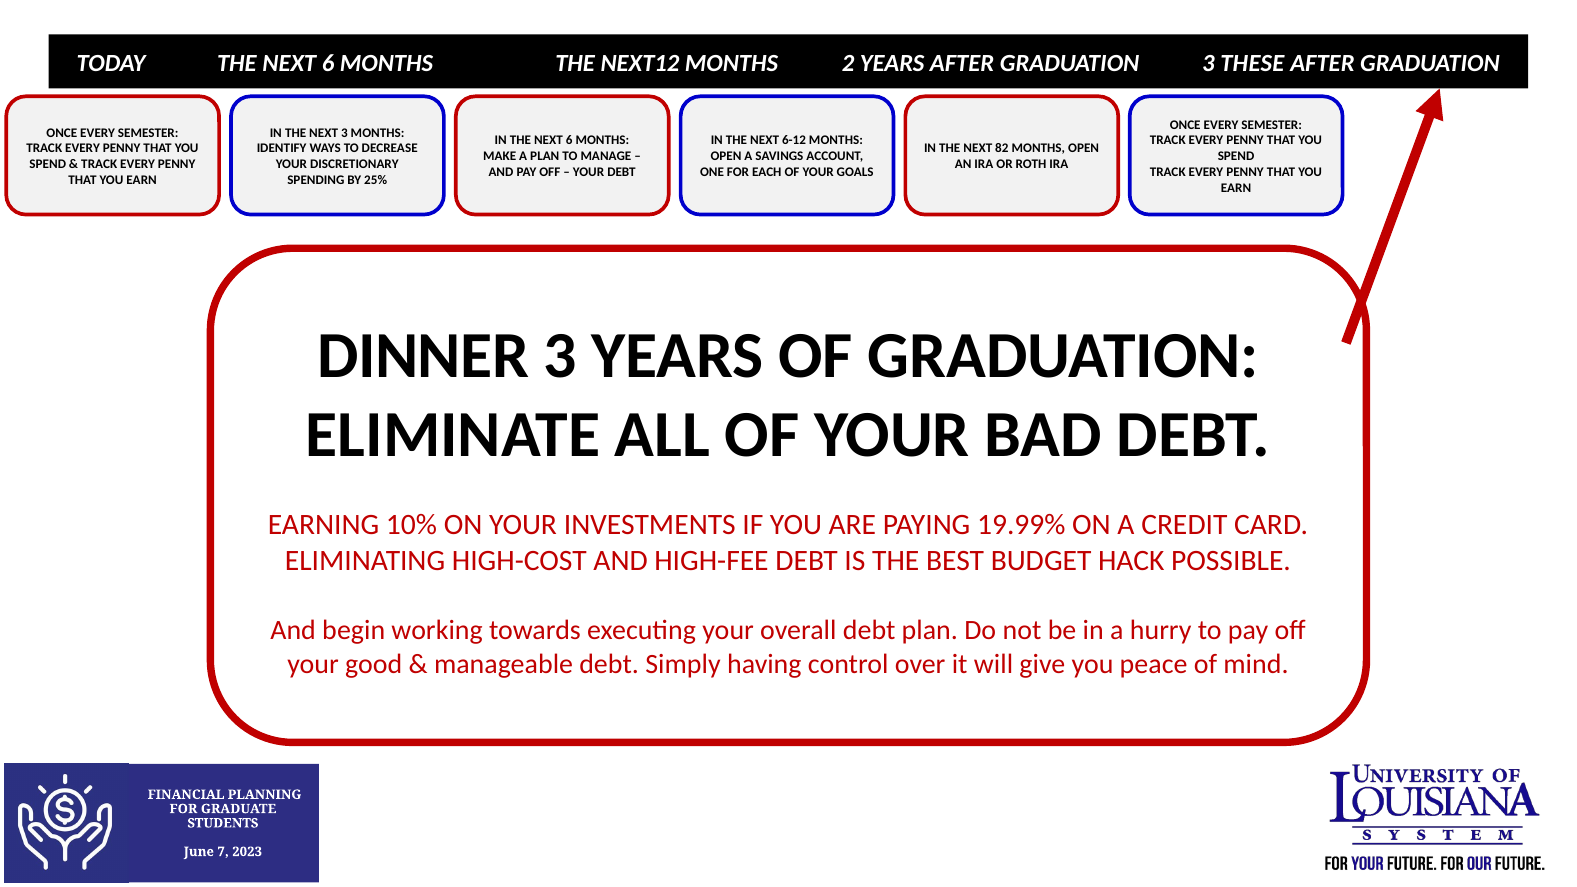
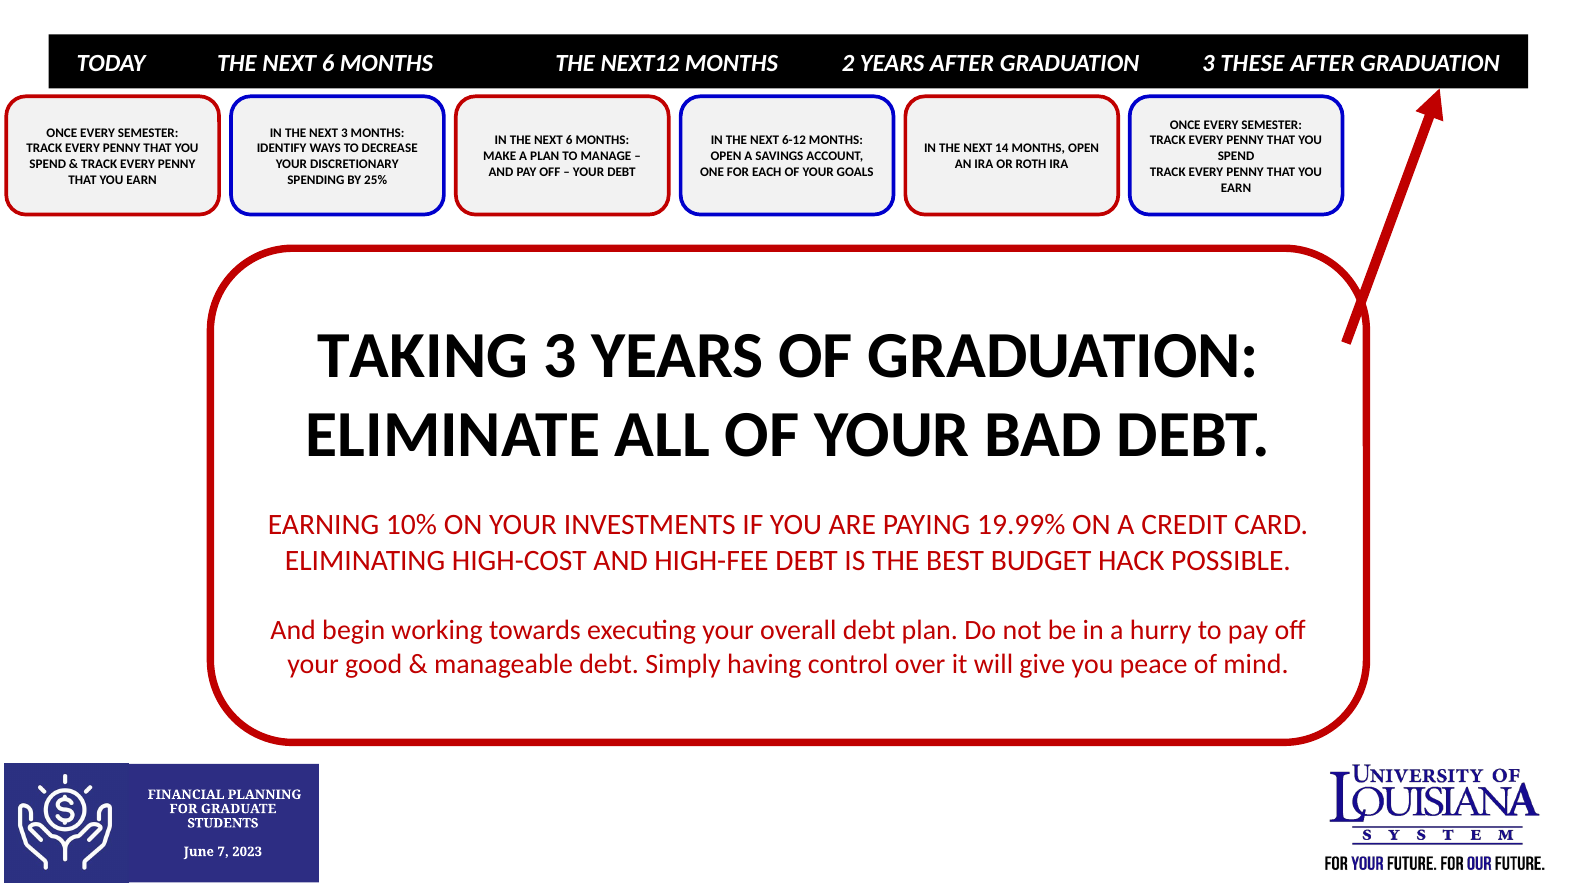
82: 82 -> 14
DINNER: DINNER -> TAKING
